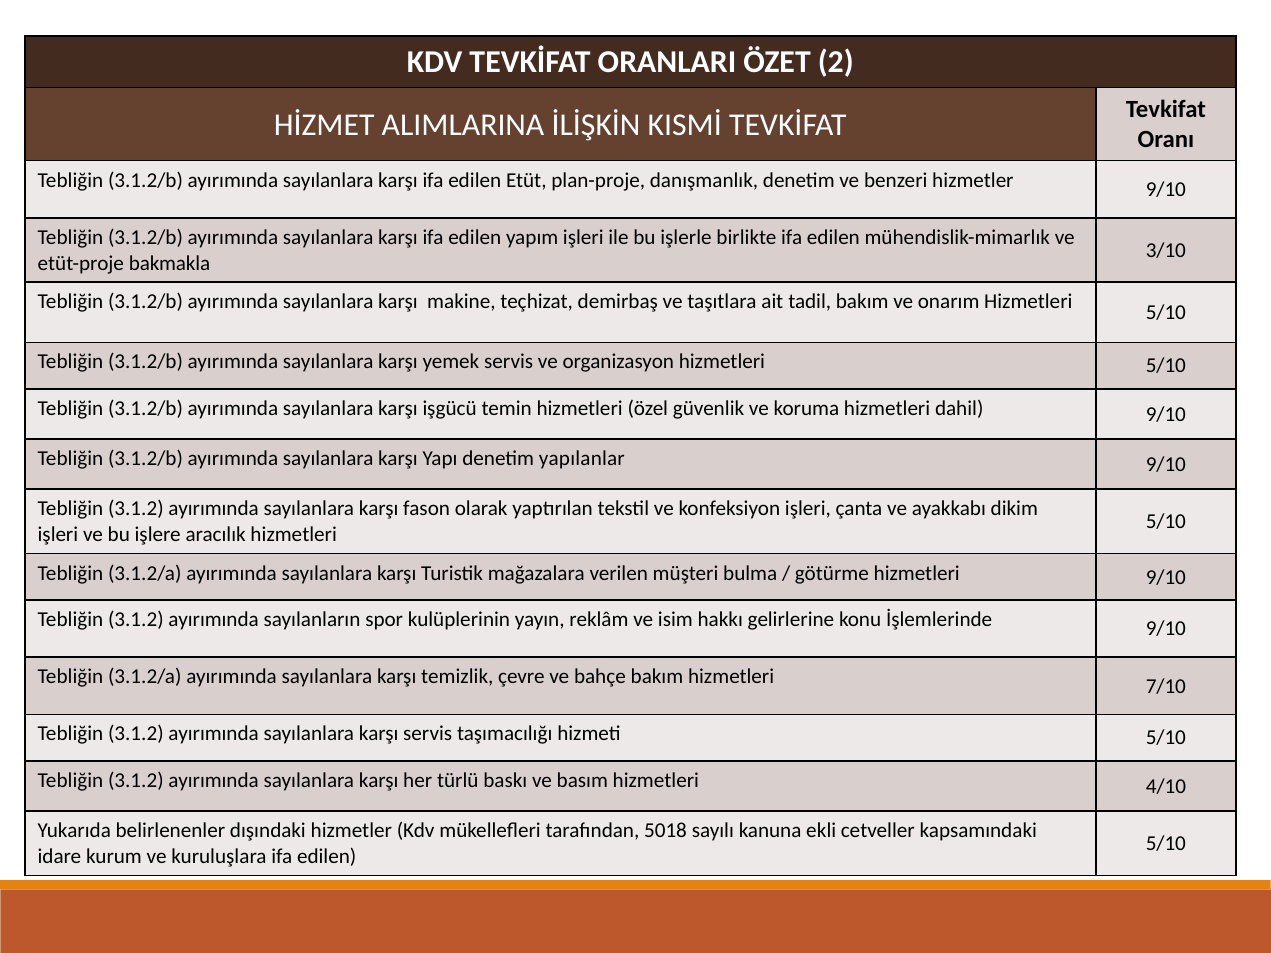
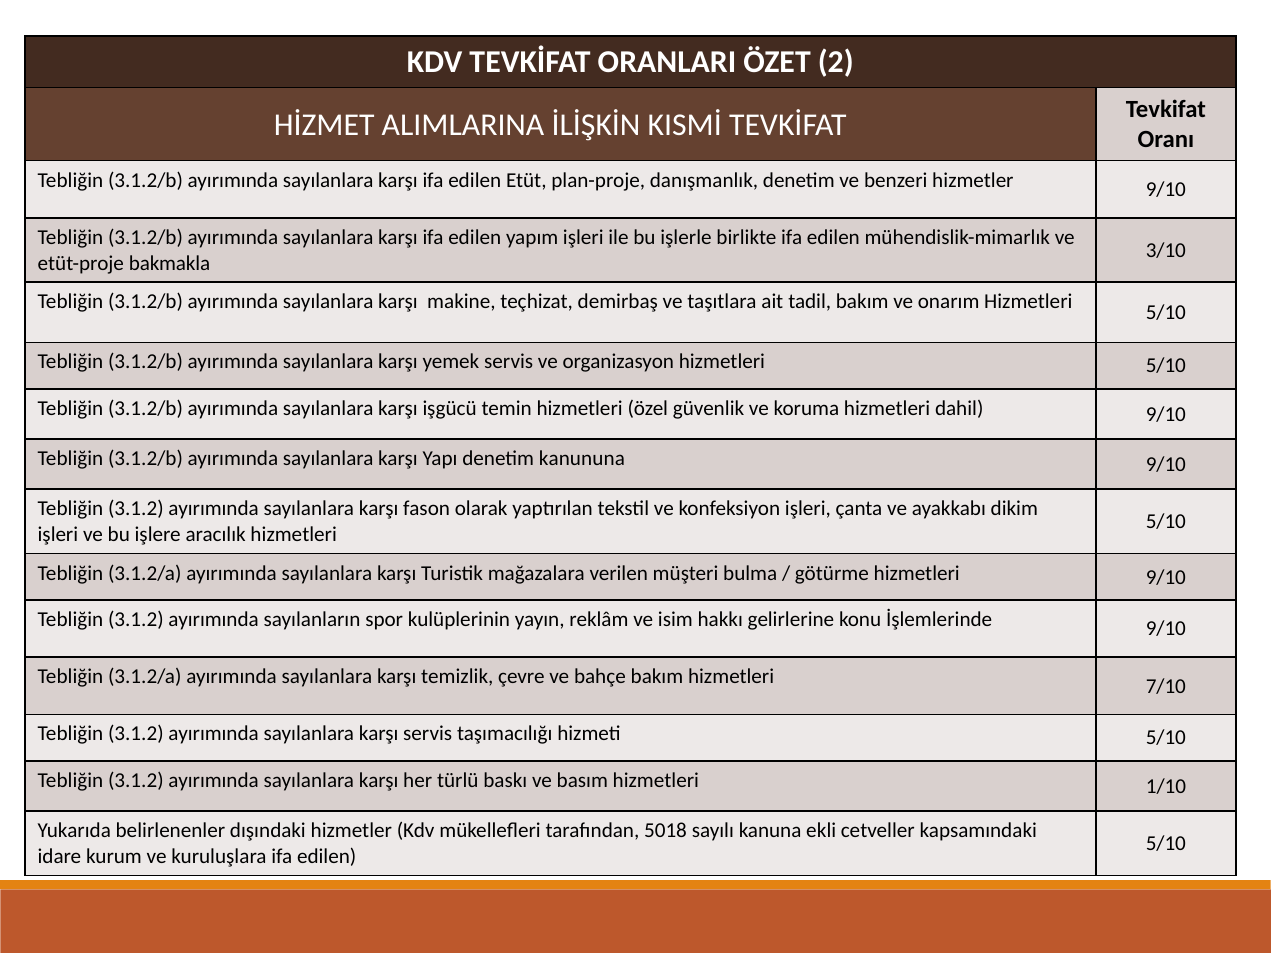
yapılanlar: yapılanlar -> kanununa
4/10: 4/10 -> 1/10
